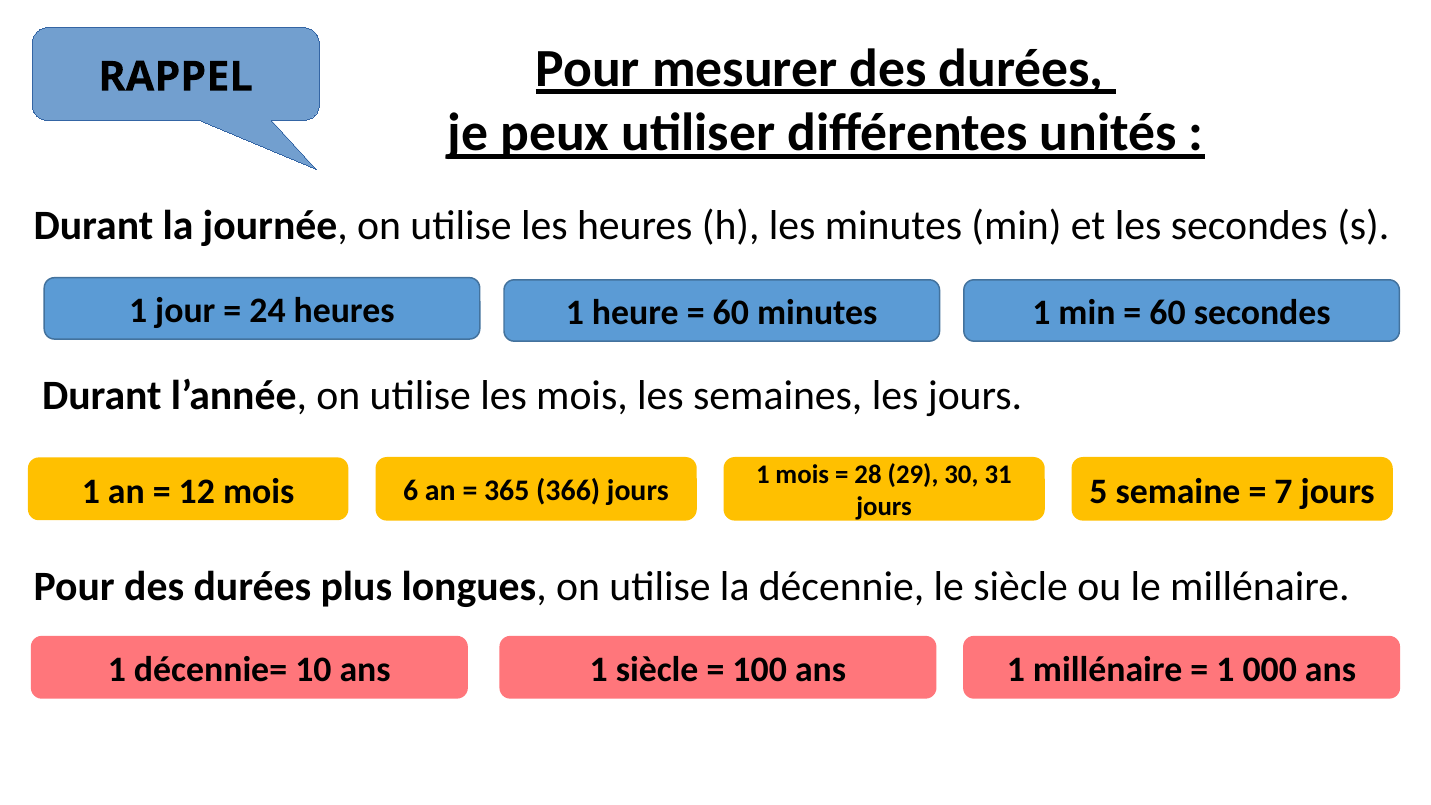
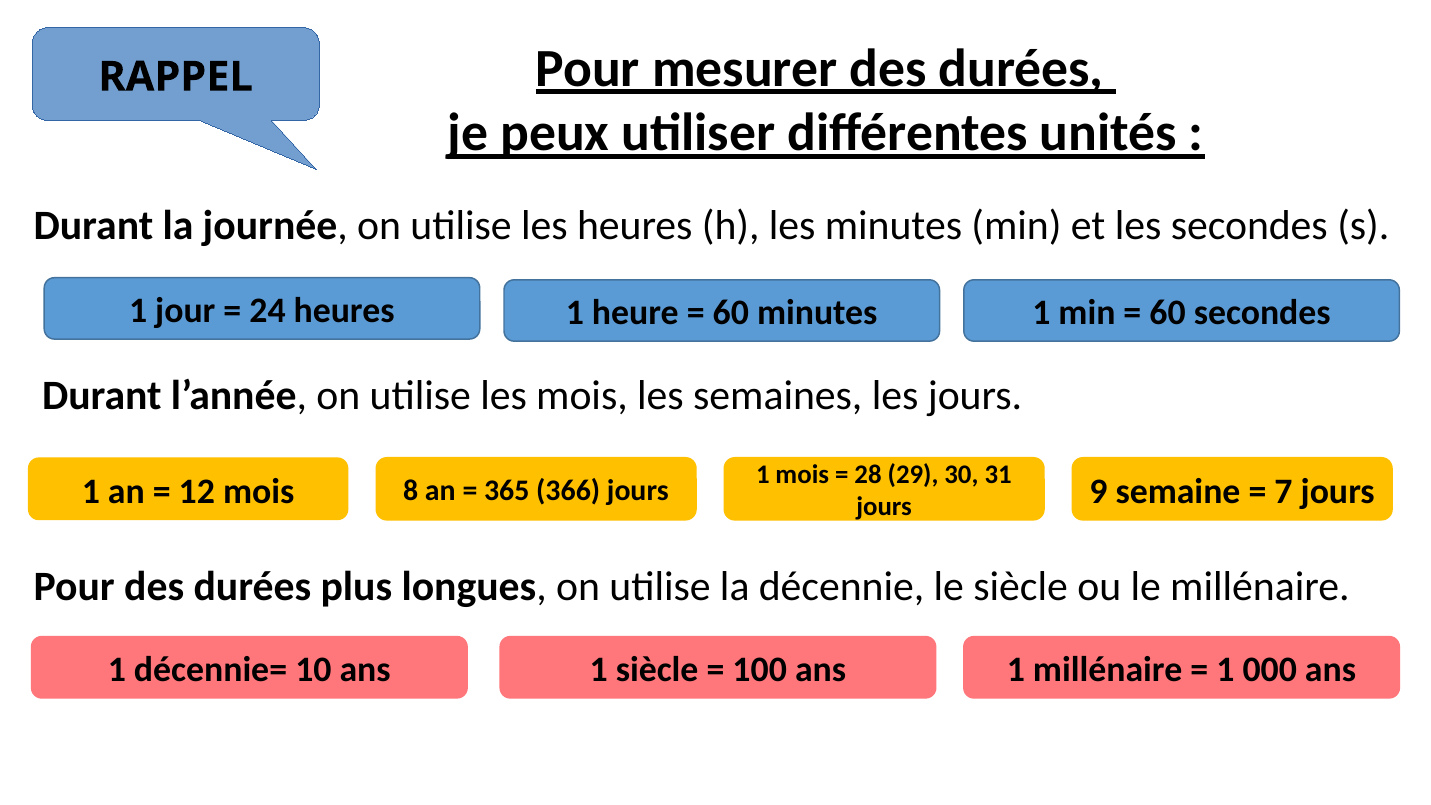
6: 6 -> 8
5: 5 -> 9
